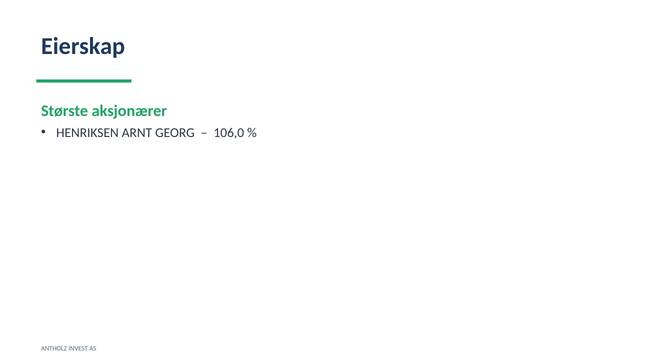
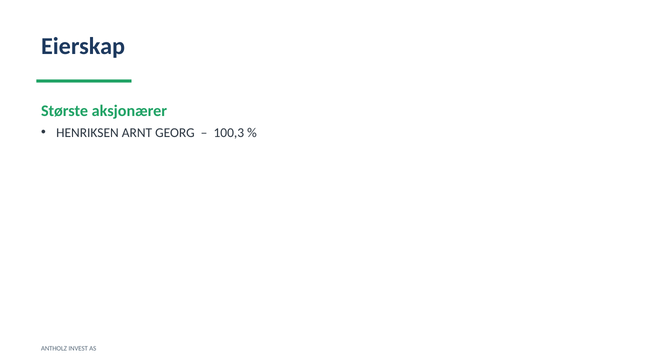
106,0: 106,0 -> 100,3
